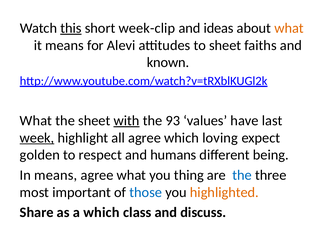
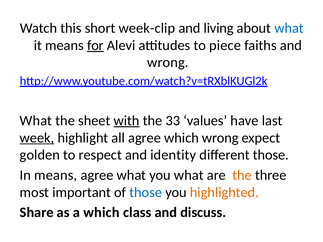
this underline: present -> none
ideas: ideas -> living
what at (289, 28) colour: orange -> blue
for underline: none -> present
to sheet: sheet -> piece
known at (168, 63): known -> wrong
93: 93 -> 33
which loving: loving -> wrong
humans: humans -> identity
different being: being -> those
you thing: thing -> what
the at (242, 175) colour: blue -> orange
